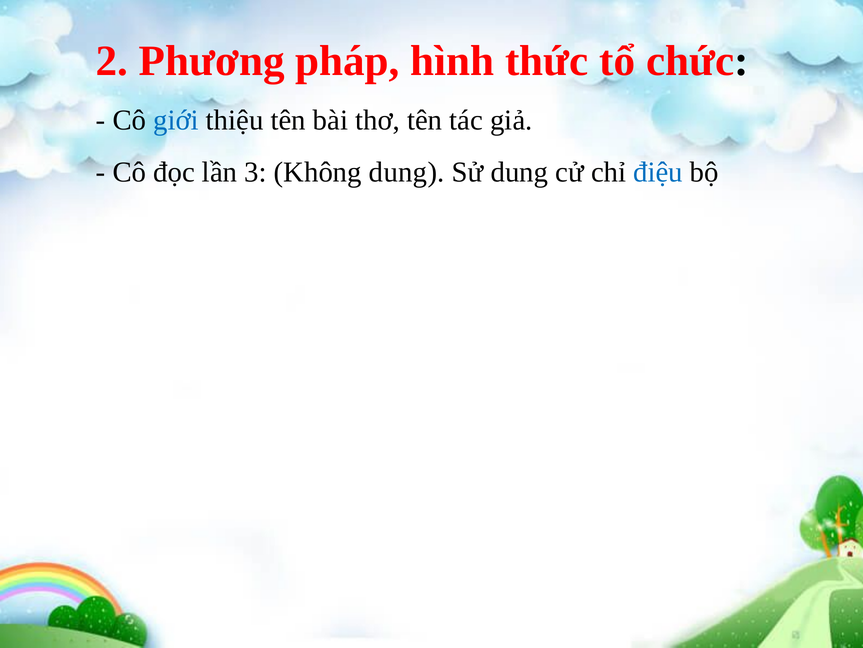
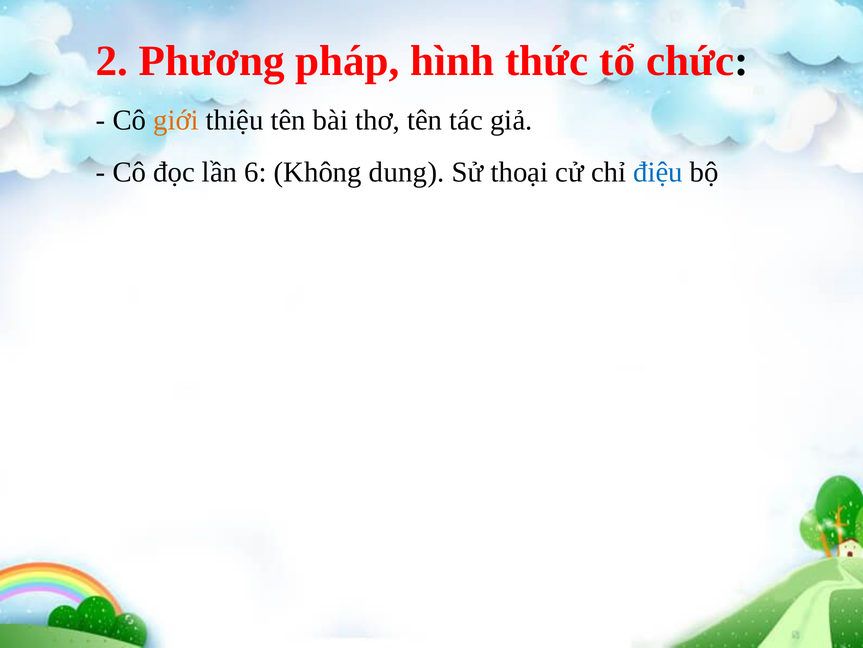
giới colour: blue -> orange
3: 3 -> 6
Sử dung: dung -> thoại
